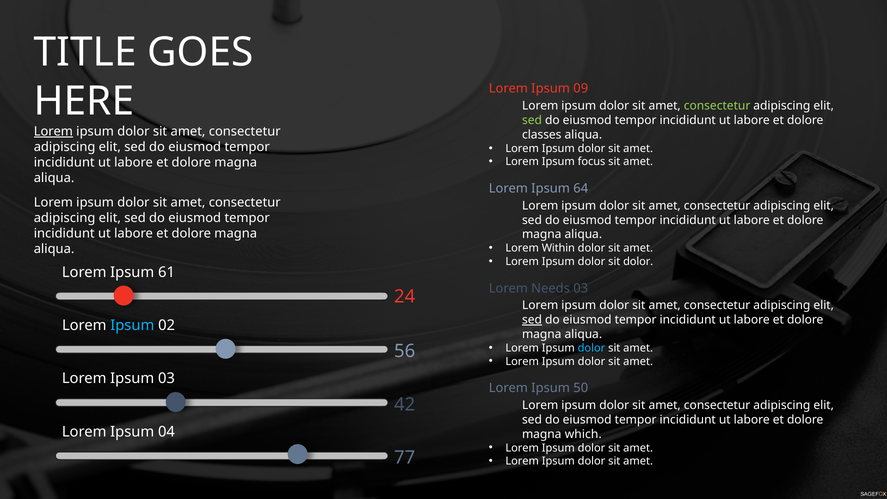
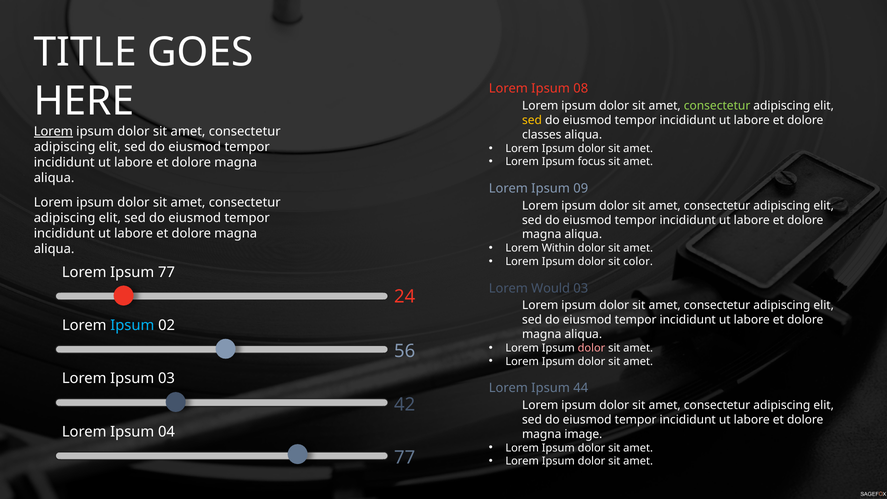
09: 09 -> 08
sed at (532, 120) colour: light green -> yellow
64: 64 -> 09
sit dolor: dolor -> color
Ipsum 61: 61 -> 77
Needs: Needs -> Would
sed at (532, 320) underline: present -> none
dolor at (591, 348) colour: light blue -> pink
50: 50 -> 44
which: which -> image
